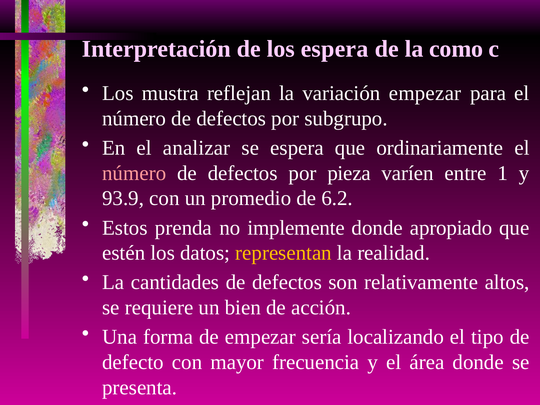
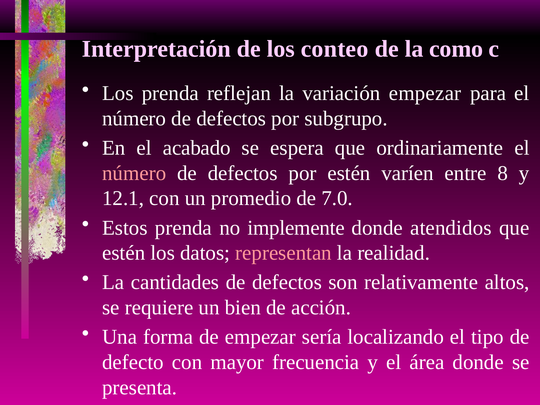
los espera: espera -> conteo
Los mustra: mustra -> prenda
analizar: analizar -> acabado
por pieza: pieza -> estén
1: 1 -> 8
93.9: 93.9 -> 12.1
6.2: 6.2 -> 7.0
apropiado: apropiado -> atendidos
representan colour: yellow -> pink
